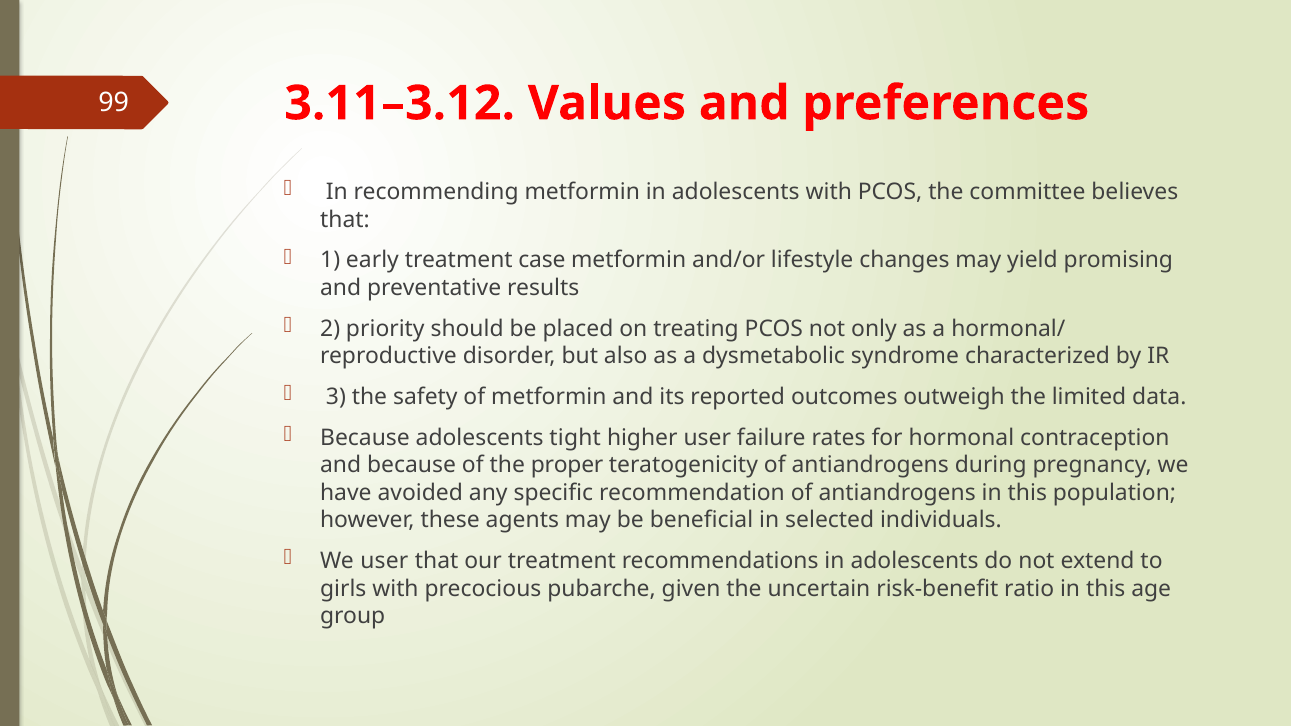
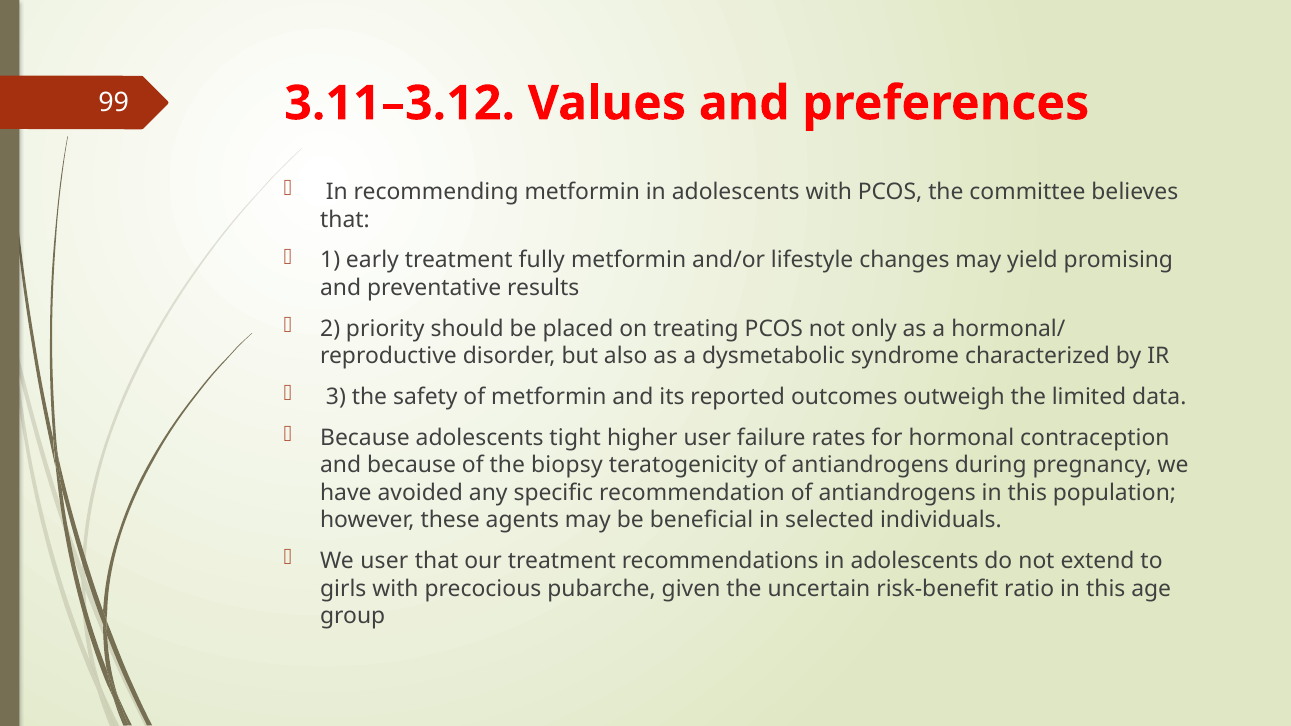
case: case -> fully
proper: proper -> biopsy
